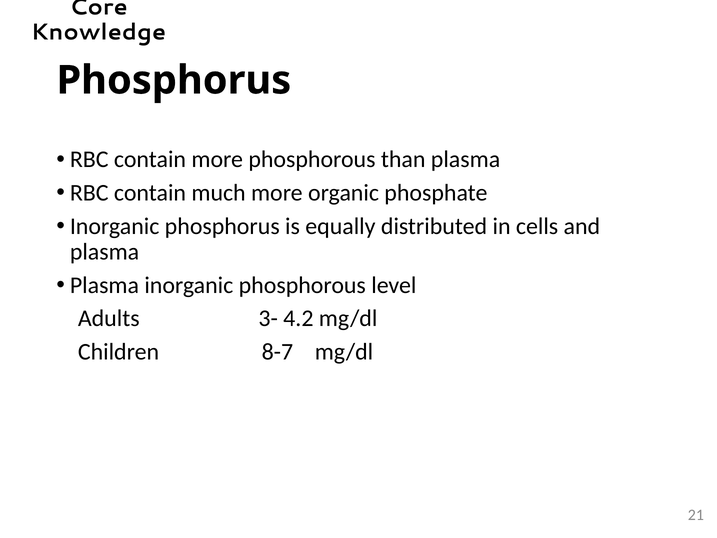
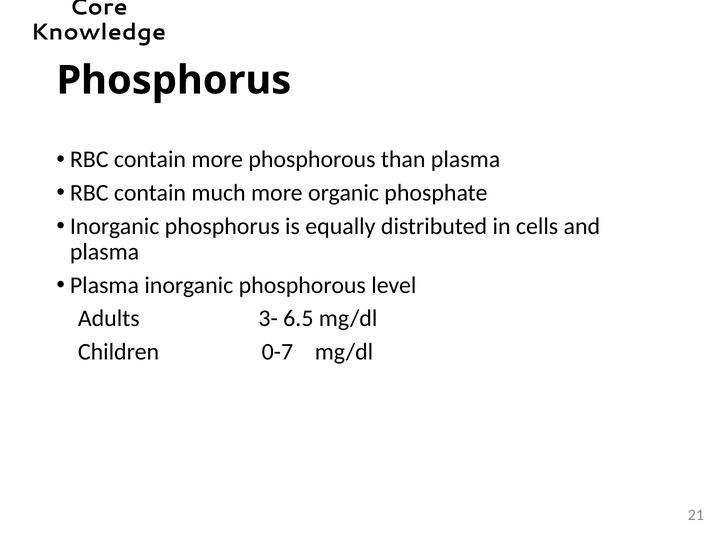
4.2: 4.2 -> 6.5
8-7: 8-7 -> 0-7
